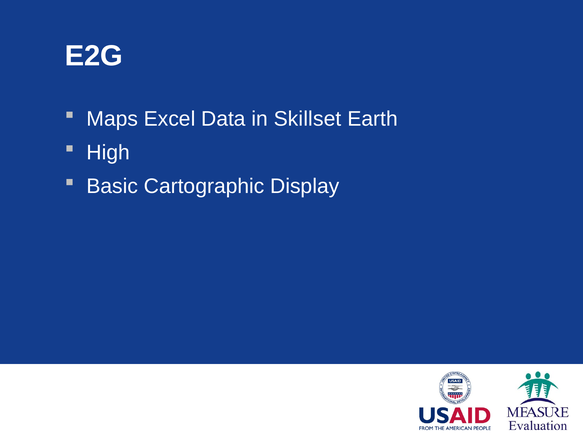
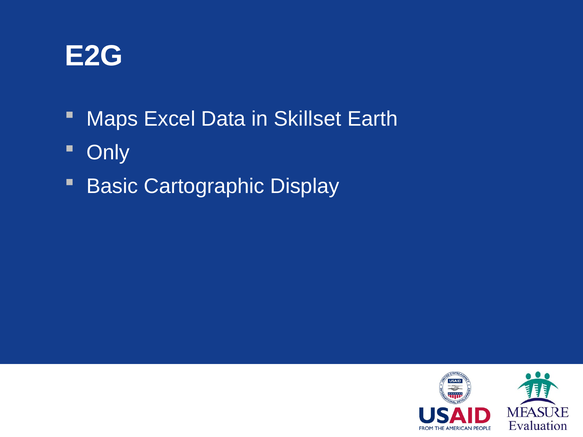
High: High -> Only
